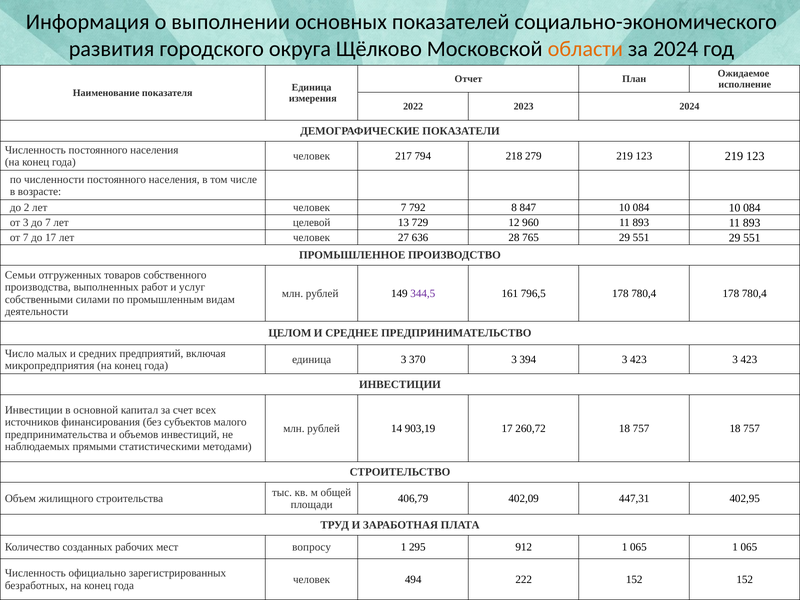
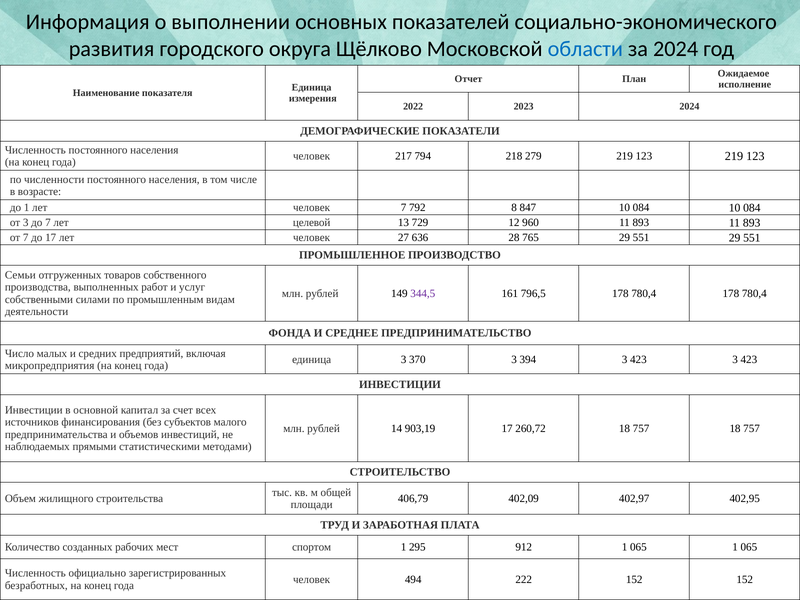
области colour: orange -> blue
до 2: 2 -> 1
ЦЕЛОМ: ЦЕЛОМ -> ФОНДА
447,31: 447,31 -> 402,97
вопросу: вопросу -> спортом
